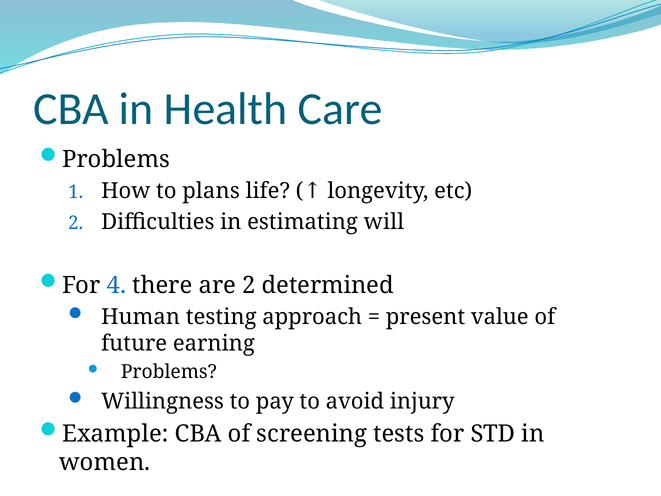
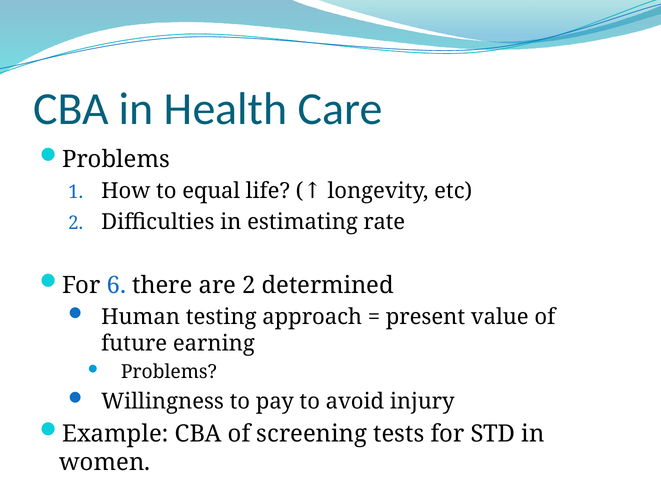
plans: plans -> equal
will: will -> rate
4: 4 -> 6
